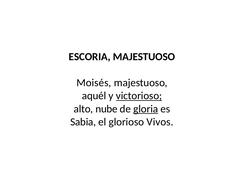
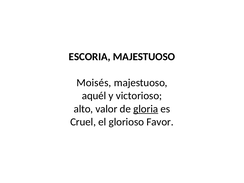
victorioso underline: present -> none
nube: nube -> valor
Sabia: Sabia -> Cruel
Vivos: Vivos -> Favor
